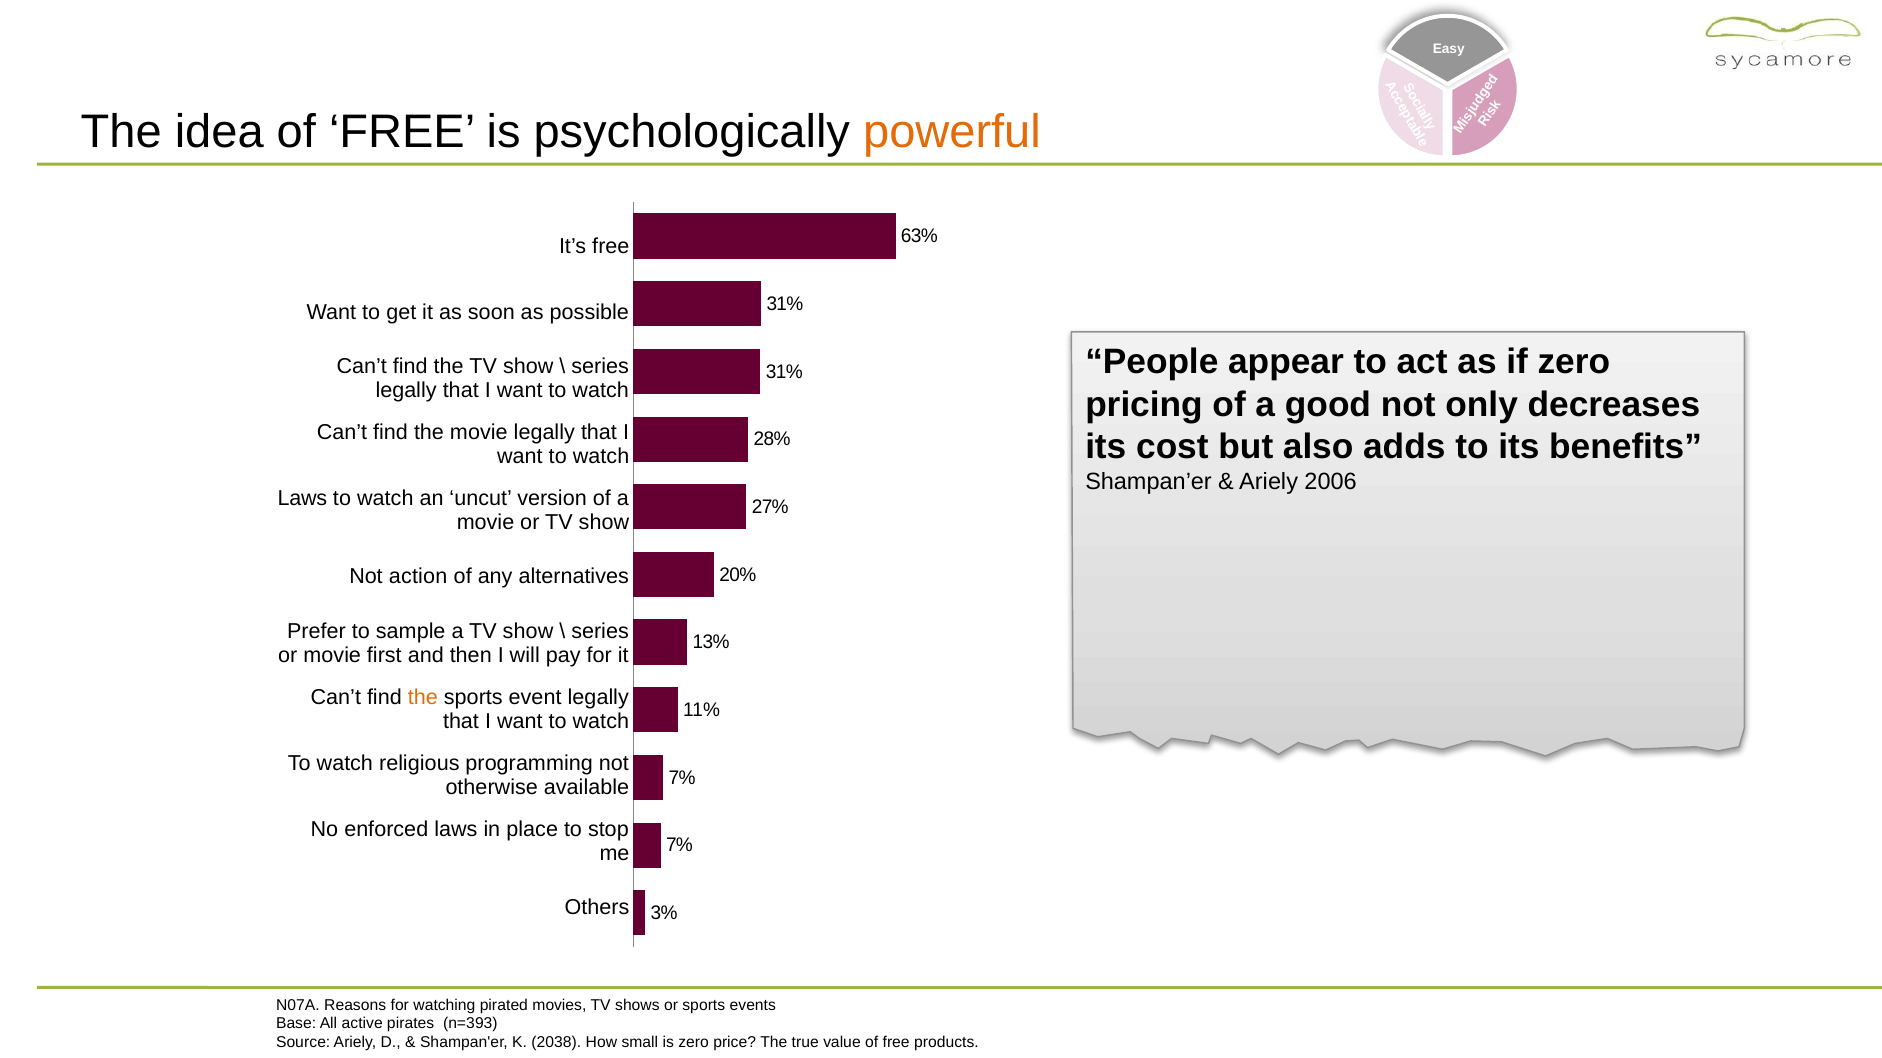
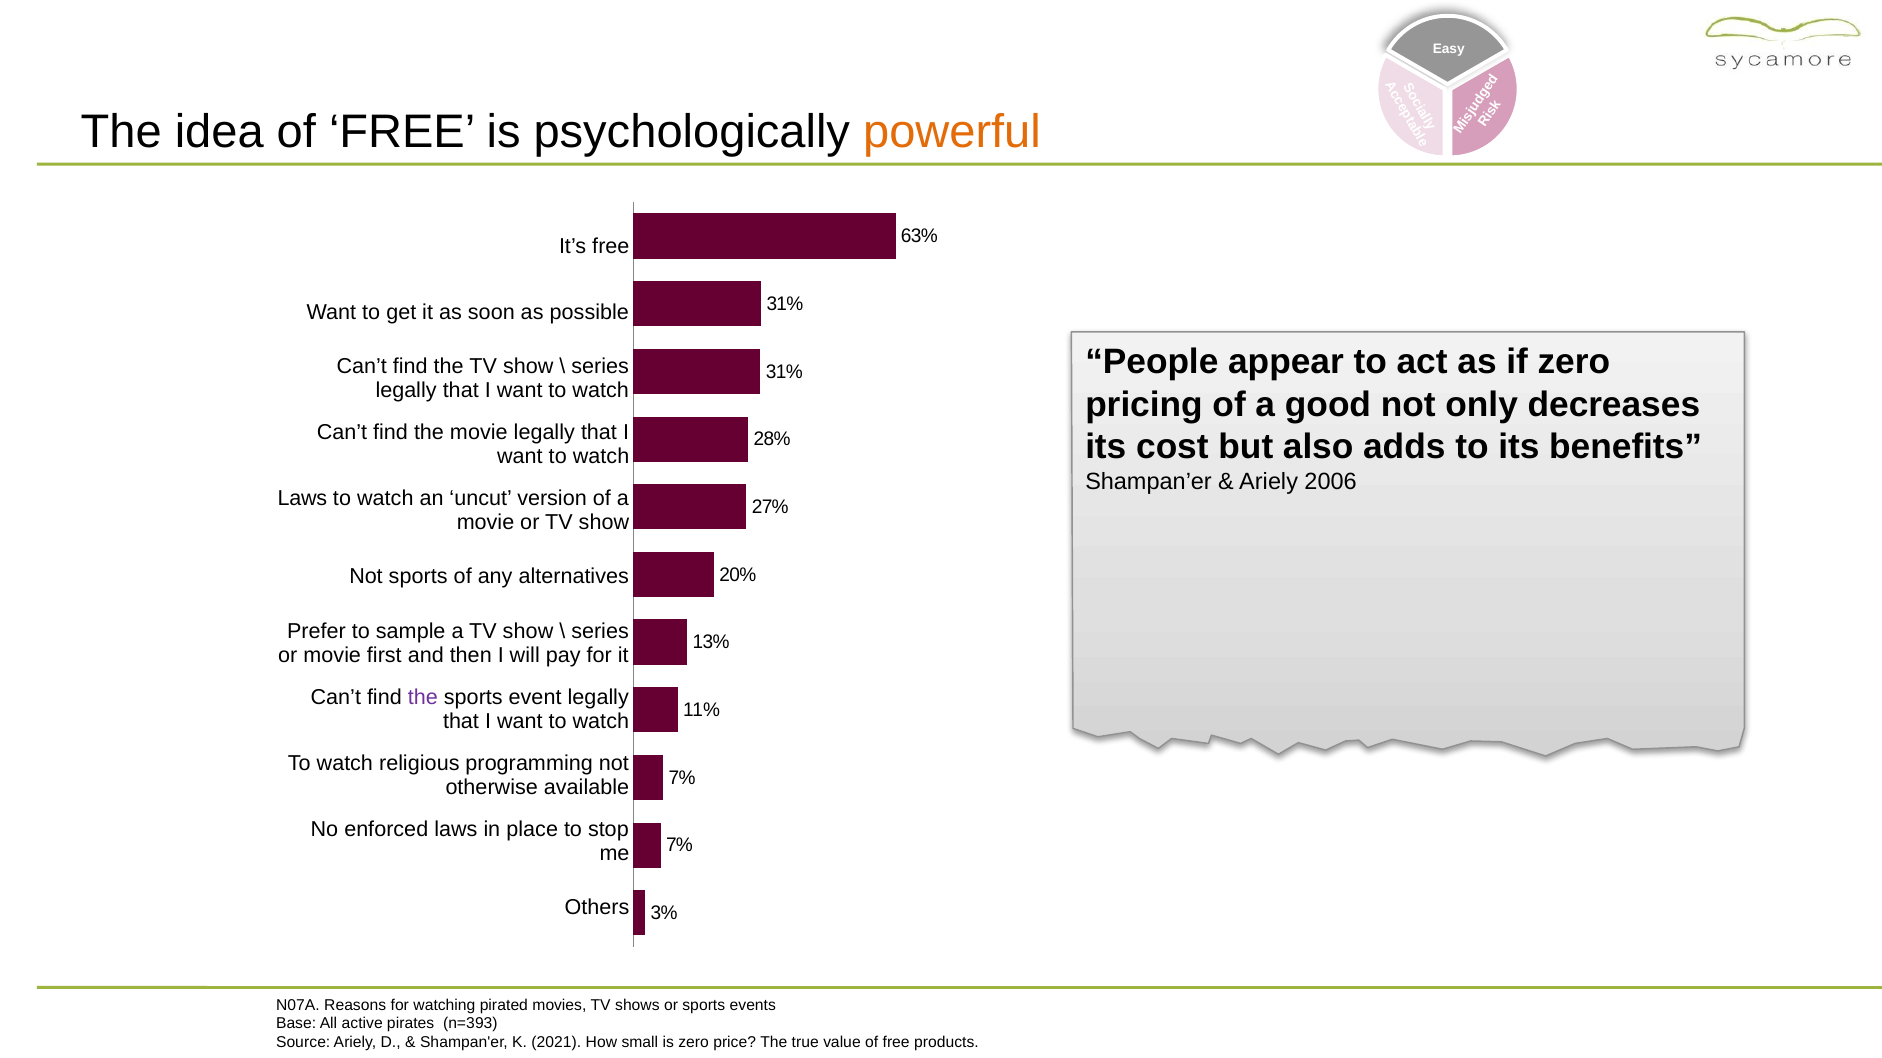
Not action: action -> sports
the at (423, 698) colour: orange -> purple
2038: 2038 -> 2021
